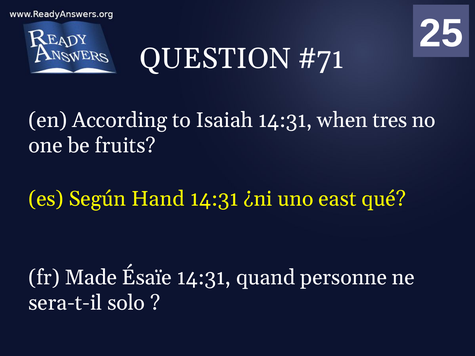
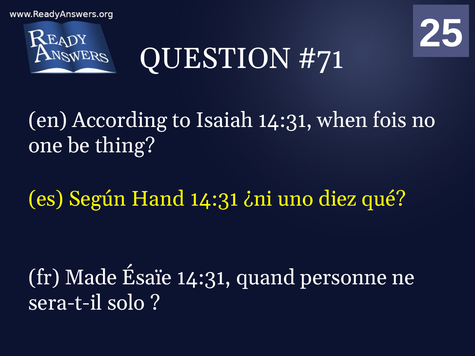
tres: tres -> fois
fruits: fruits -> thing
east: east -> diez
